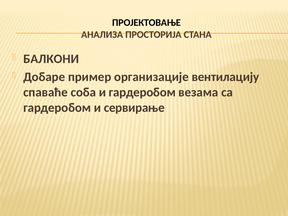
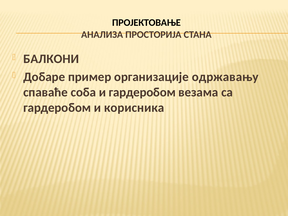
вентилацију: вентилацију -> одржавању
сервирање: сервирање -> корисника
